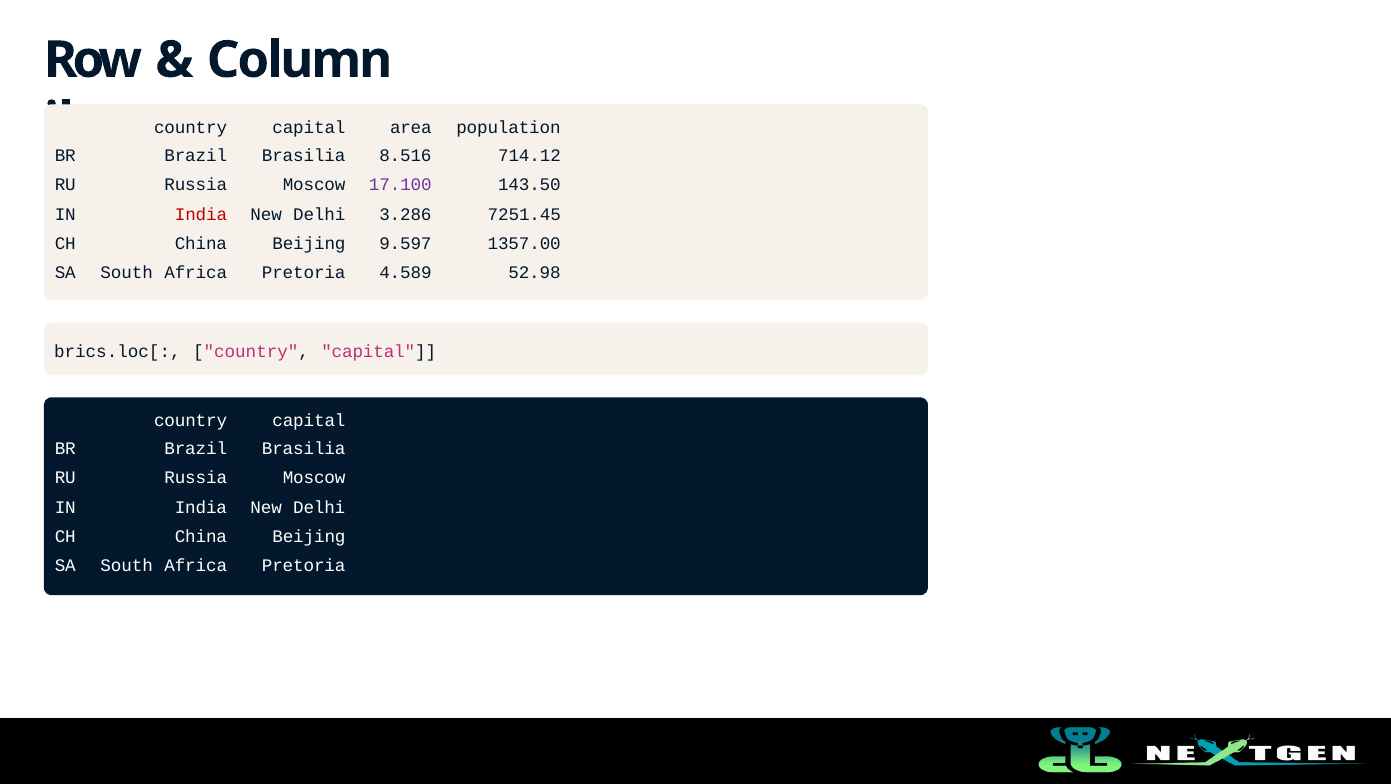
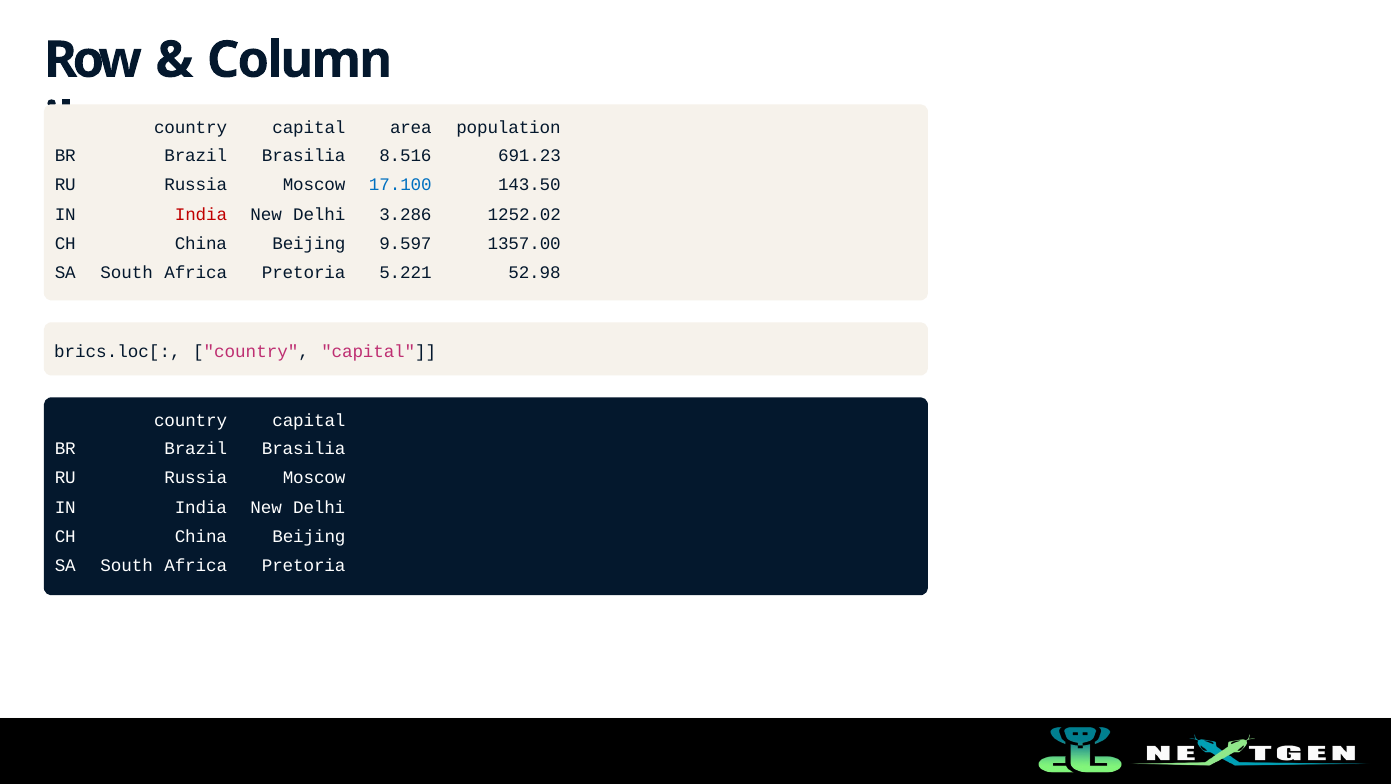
714.12: 714.12 -> 691.23
17.100 colour: purple -> blue
7251.45: 7251.45 -> 1252.02
4.589: 4.589 -> 5.221
